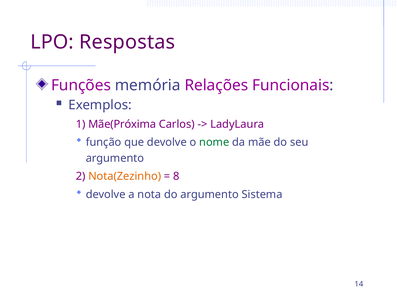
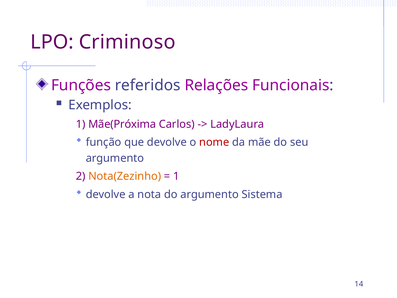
Respostas: Respostas -> Criminoso
memória: memória -> referidos
nome colour: green -> red
8 at (176, 176): 8 -> 1
